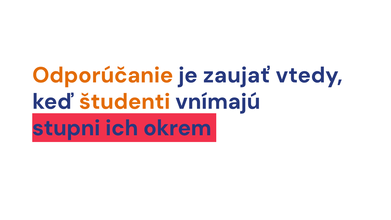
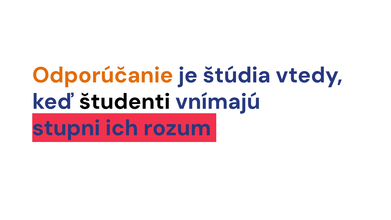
zaujať: zaujať -> štúdia
študenti colour: orange -> black
okrem: okrem -> rozum
